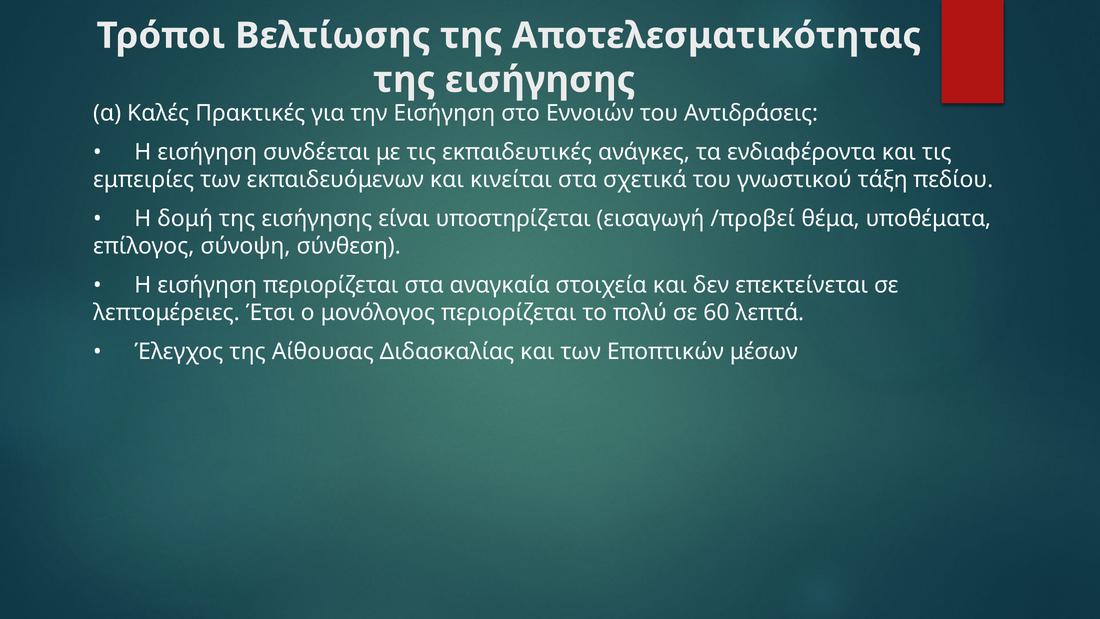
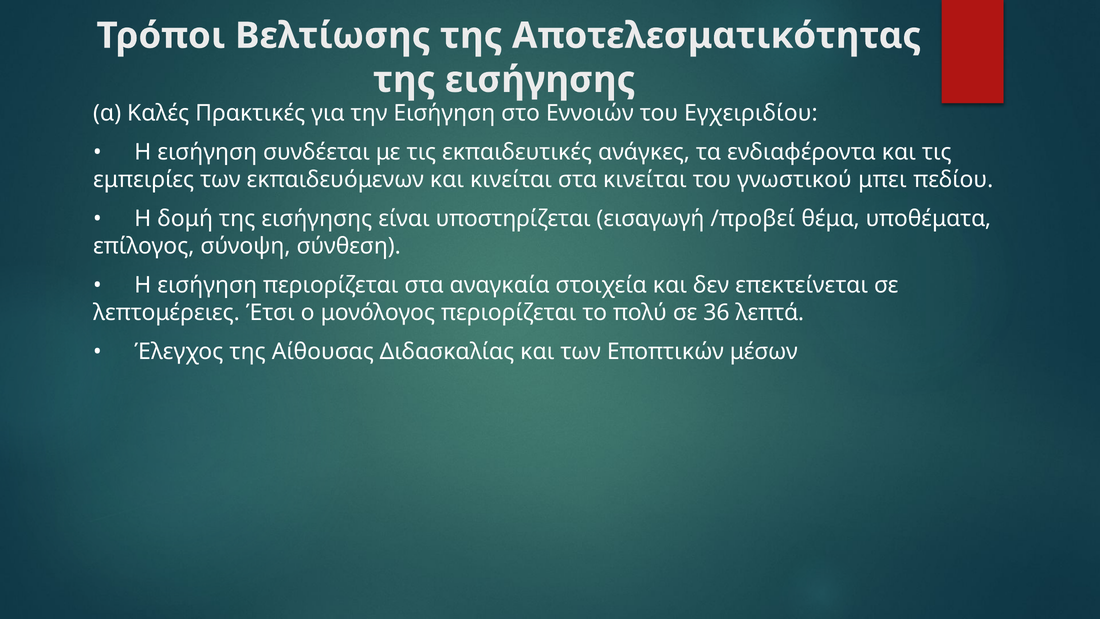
Αντιδράσεις: Αντιδράσεις -> Εγχειριδίου
στα σχετικά: σχετικά -> κινείται
τάξη: τάξη -> μπει
60: 60 -> 36
